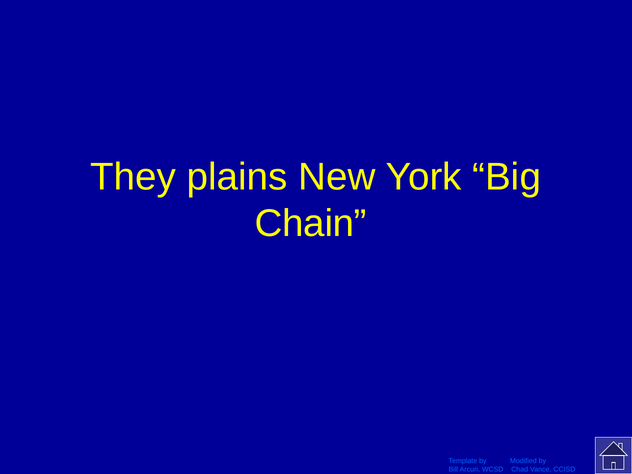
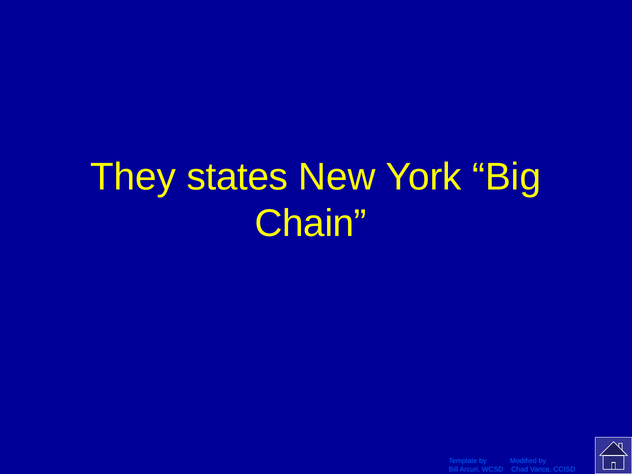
plains: plains -> states
